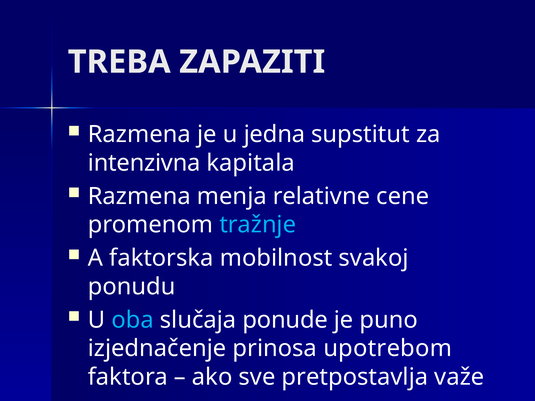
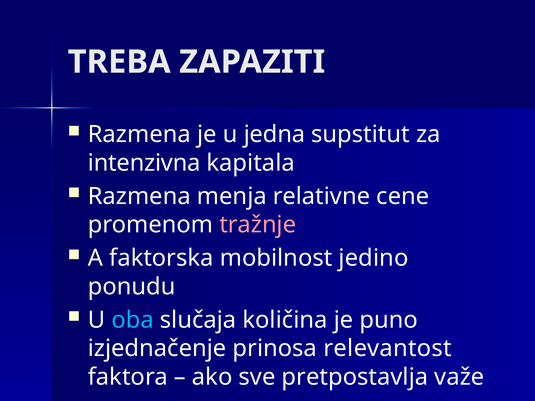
tražnje colour: light blue -> pink
svakoj: svakoj -> jedino
ponude: ponude -> količina
upotrebom: upotrebom -> relevantost
